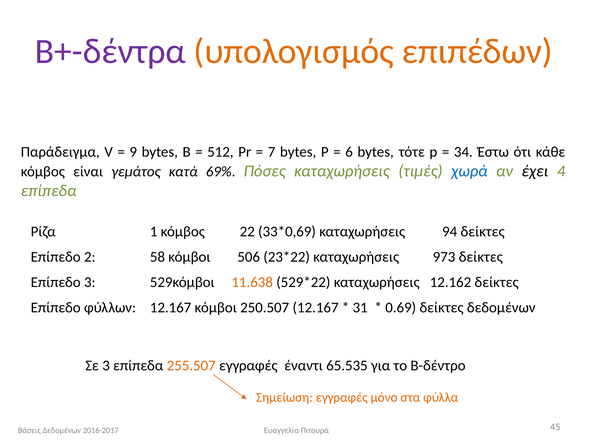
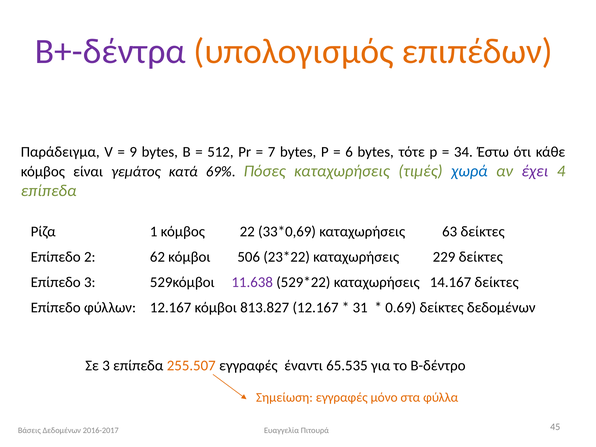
έχει colour: black -> purple
94: 94 -> 63
58: 58 -> 62
973: 973 -> 229
11.638 colour: orange -> purple
12.162: 12.162 -> 14.167
250.507: 250.507 -> 813.827
